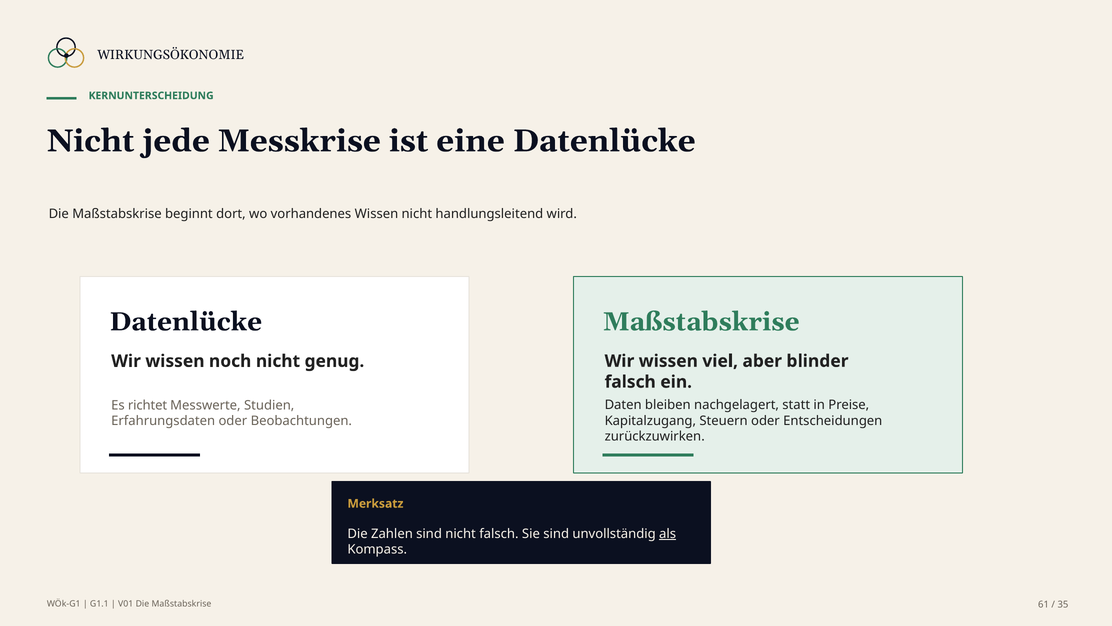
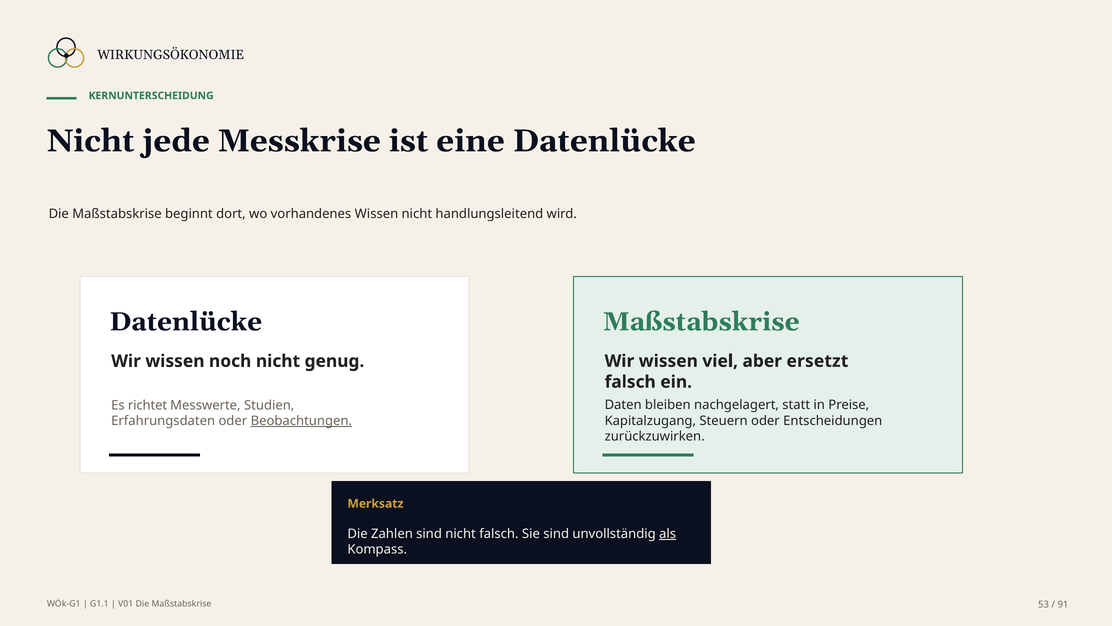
blinder: blinder -> ersetzt
Beobachtungen underline: none -> present
61: 61 -> 53
35: 35 -> 91
